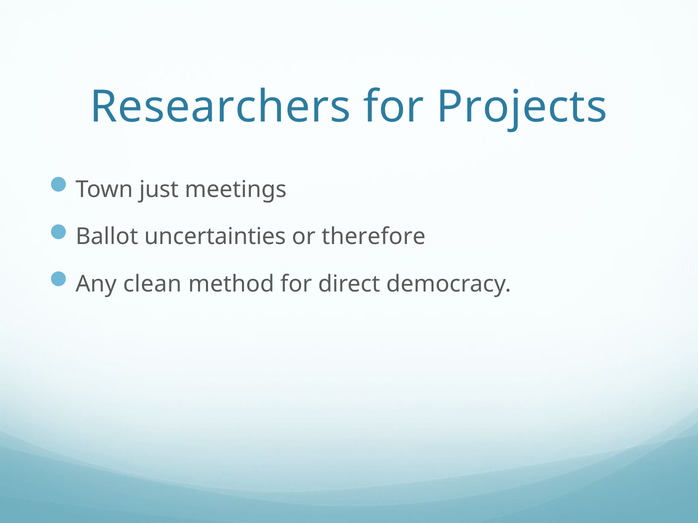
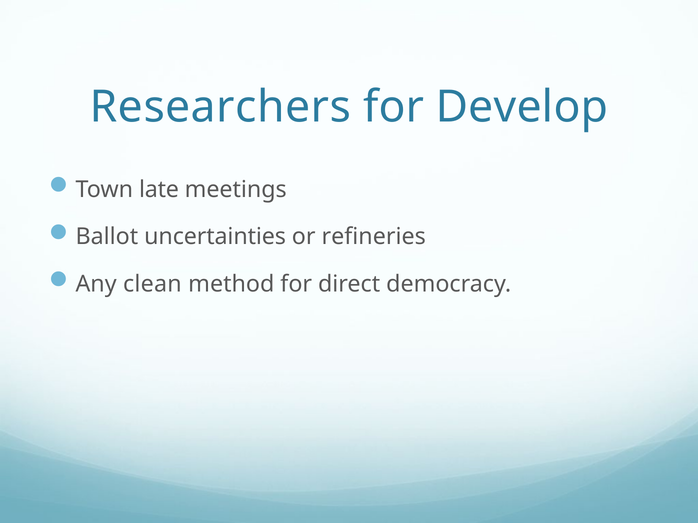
Projects: Projects -> Develop
just: just -> late
therefore: therefore -> refineries
